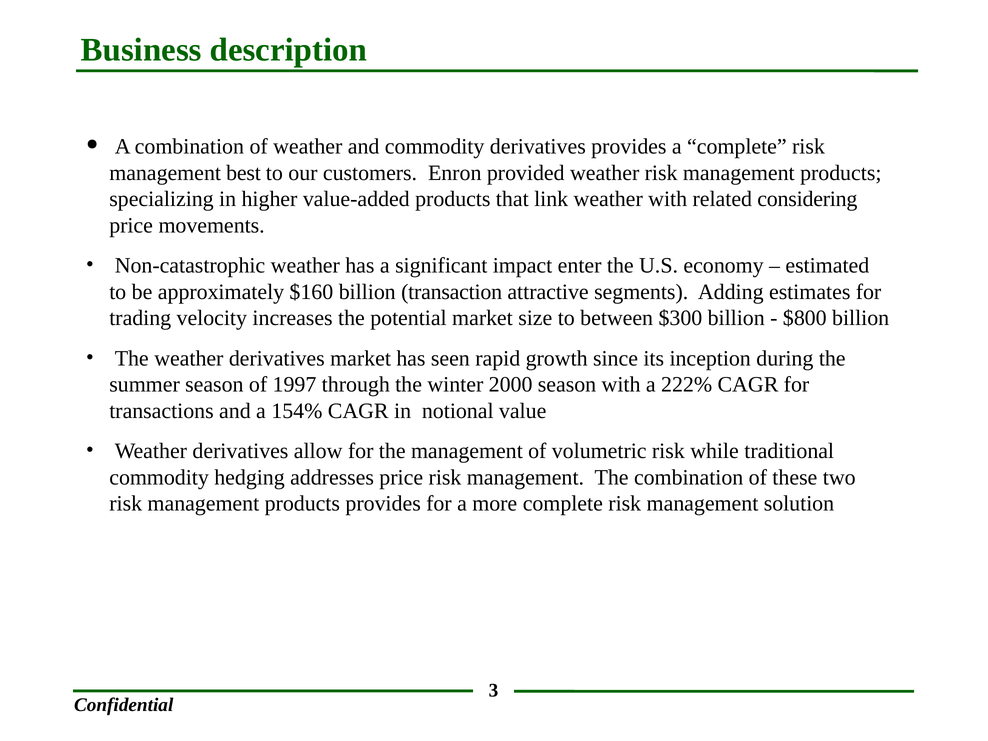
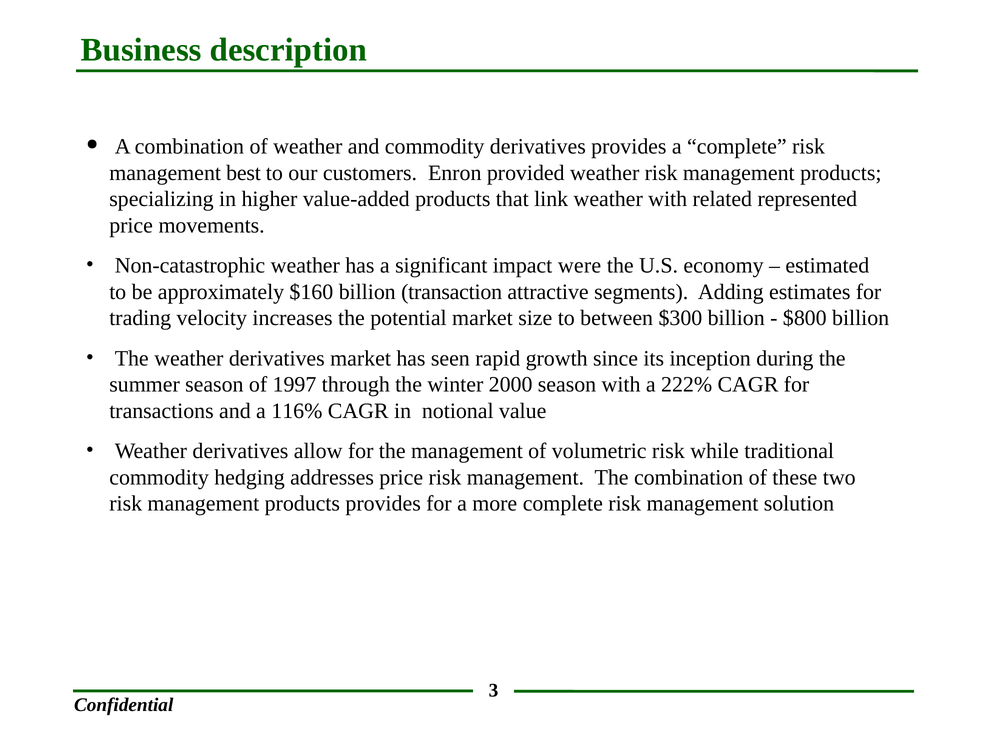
considering: considering -> represented
enter: enter -> were
154%: 154% -> 116%
